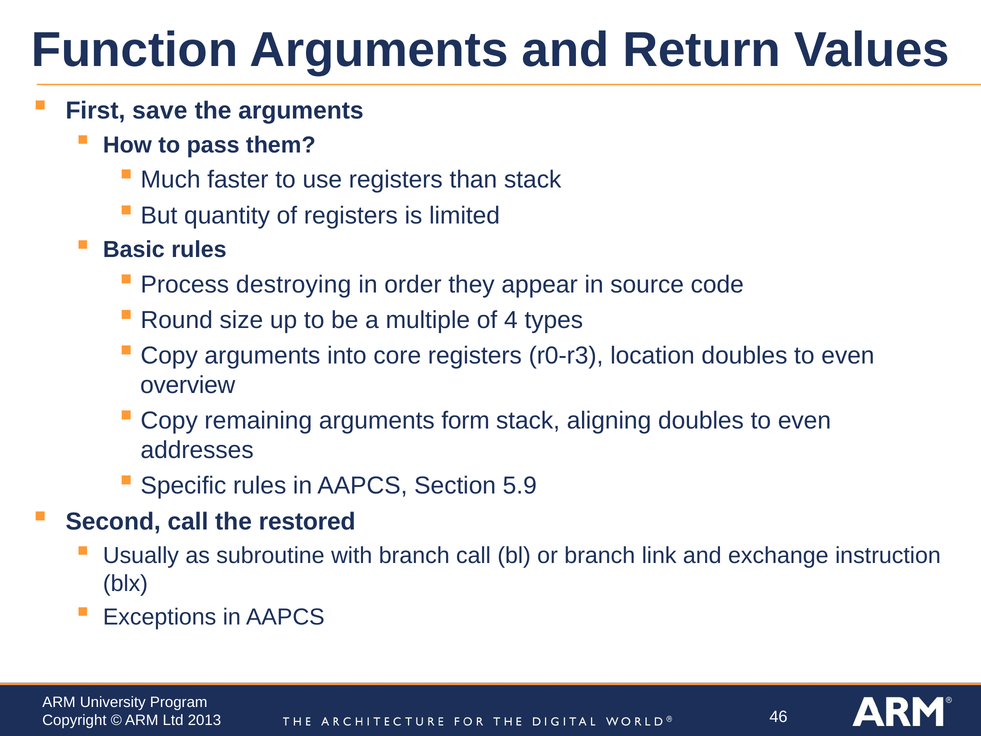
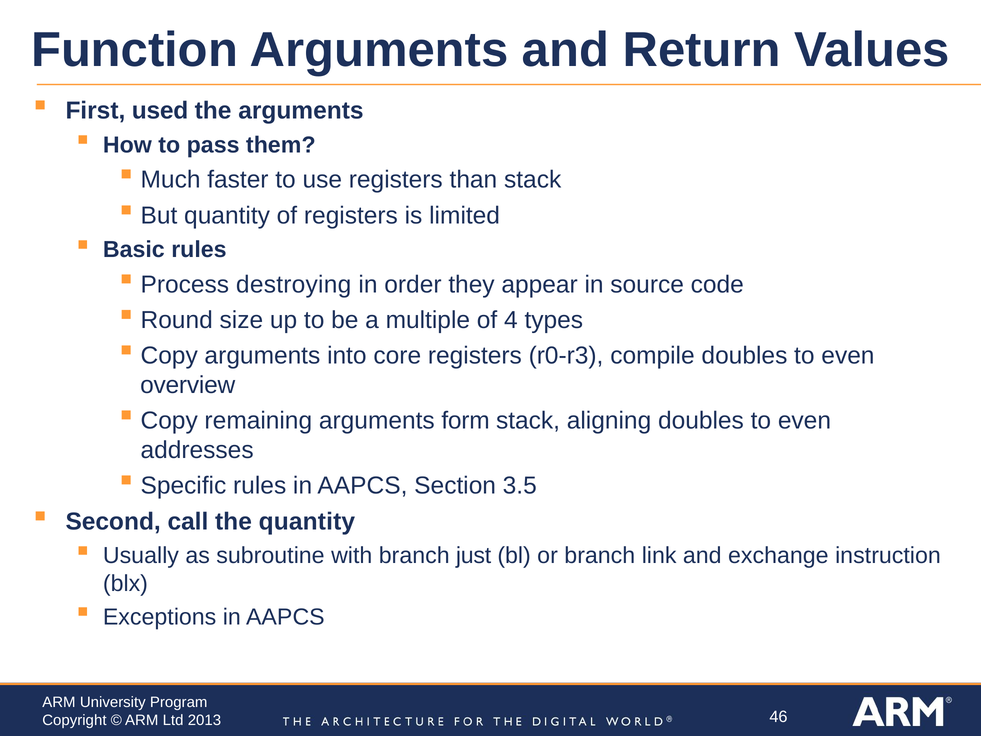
save: save -> used
location: location -> compile
5.9: 5.9 -> 3.5
the restored: restored -> quantity
branch call: call -> just
